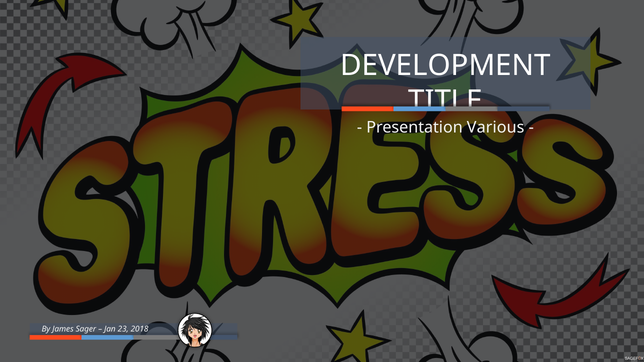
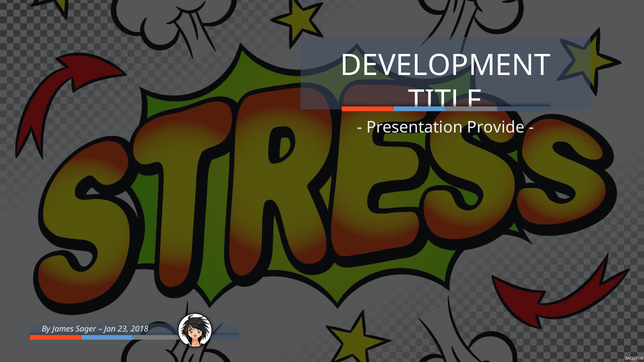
Various: Various -> Provide
